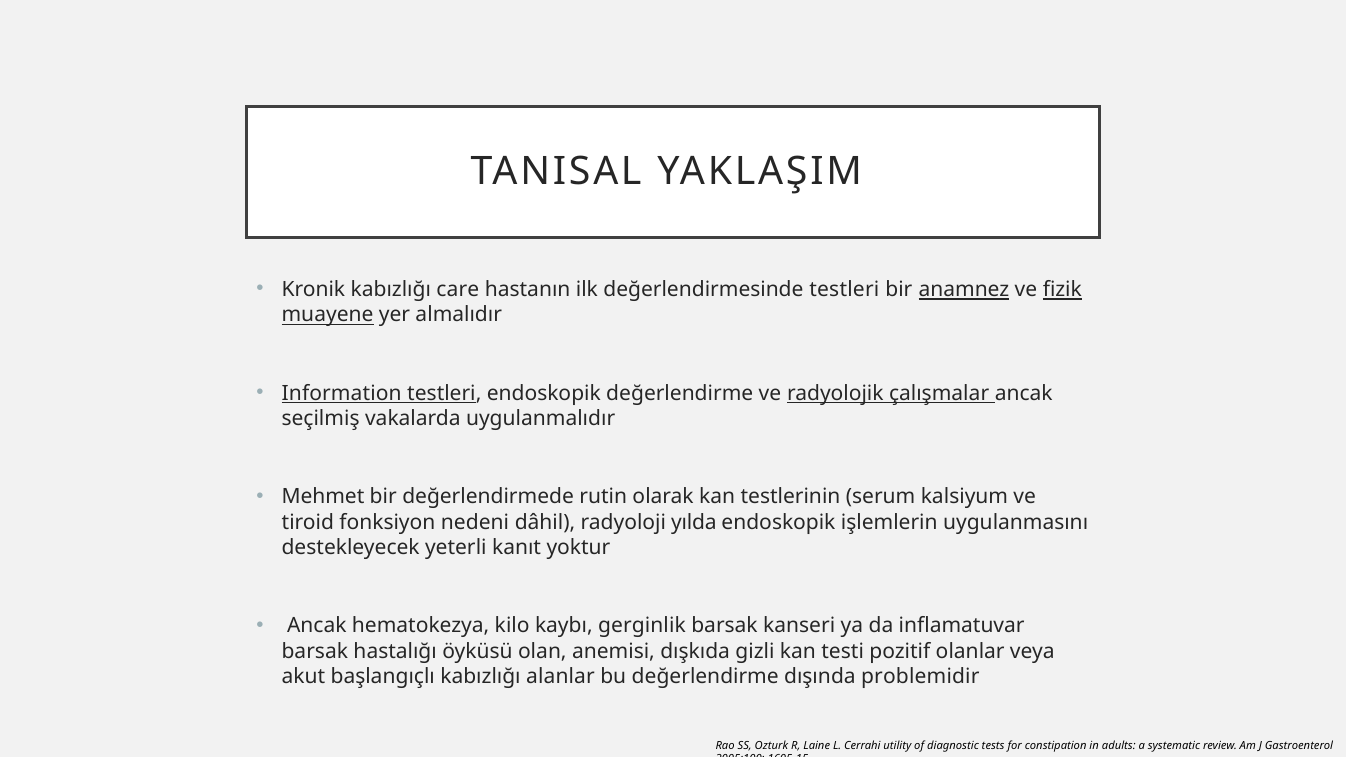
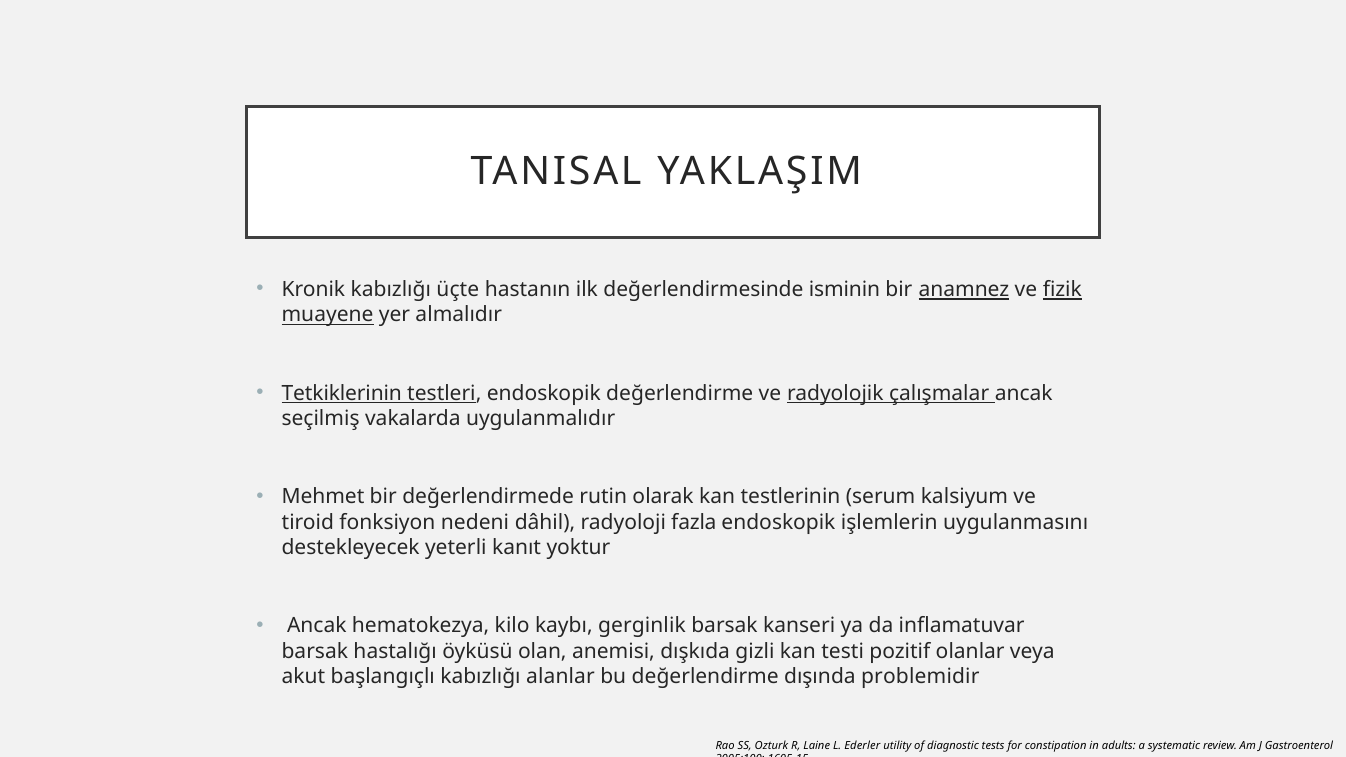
care: care -> üçte
değerlendirmesinde testleri: testleri -> isminin
Information: Information -> Tetkiklerinin
yılda: yılda -> fazla
Cerrahi: Cerrahi -> Ederler
